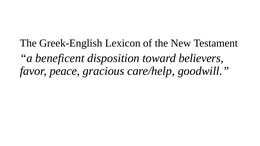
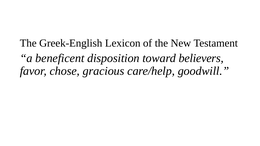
peace: peace -> chose
